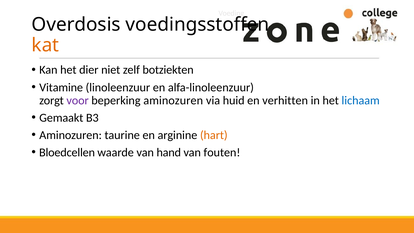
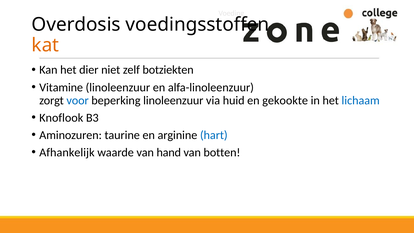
voor colour: purple -> blue
beperking aminozuren: aminozuren -> linoleenzuur
verhitten: verhitten -> gekookte
Gemaakt: Gemaakt -> Knoflook
hart colour: orange -> blue
Bloedcellen: Bloedcellen -> Afhankelijk
fouten: fouten -> botten
